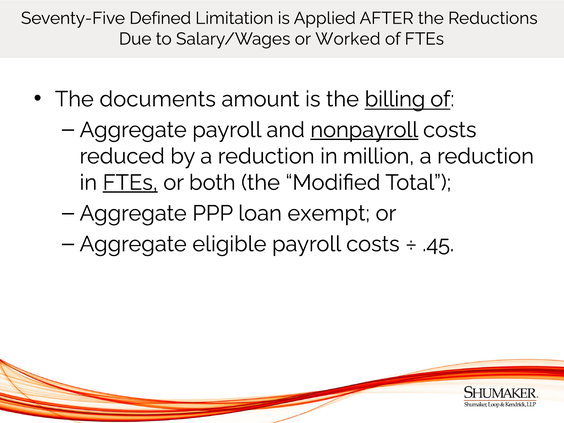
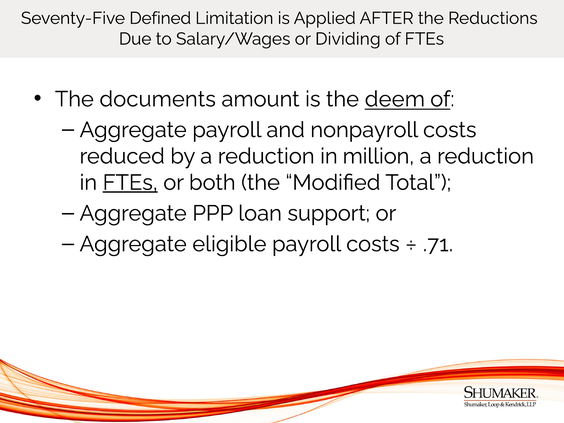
Worked: Worked -> Dividing
billing: billing -> deem
nonpayroll underline: present -> none
exempt: exempt -> support
.45: .45 -> .71
